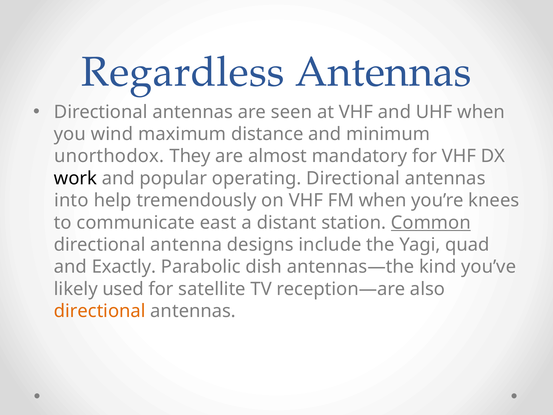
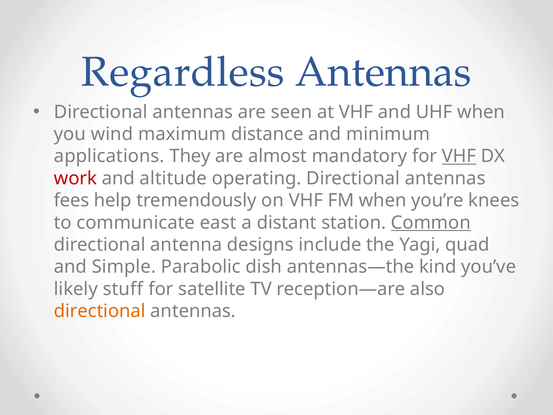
unorthodox: unorthodox -> applications
VHF at (459, 156) underline: none -> present
work colour: black -> red
popular: popular -> altitude
into: into -> fees
Exactly: Exactly -> Simple
used: used -> stuff
